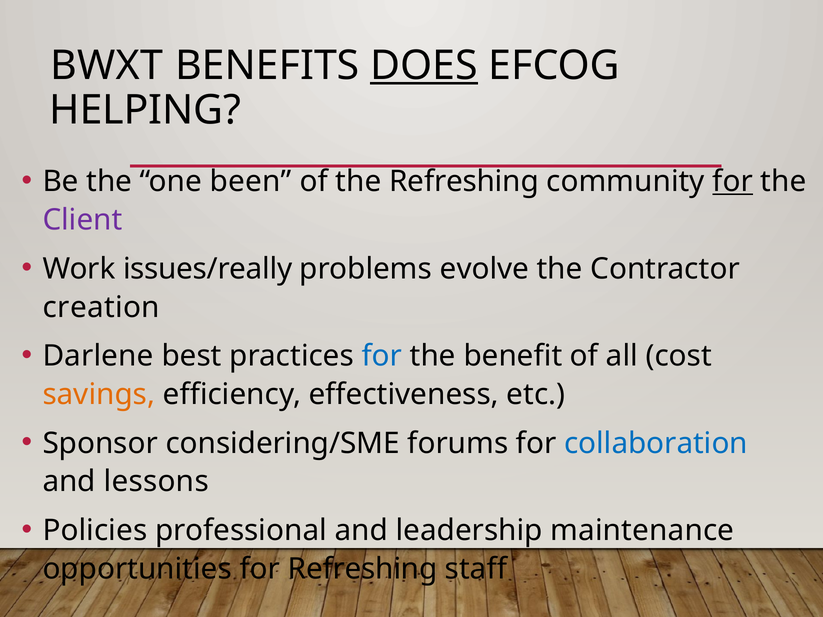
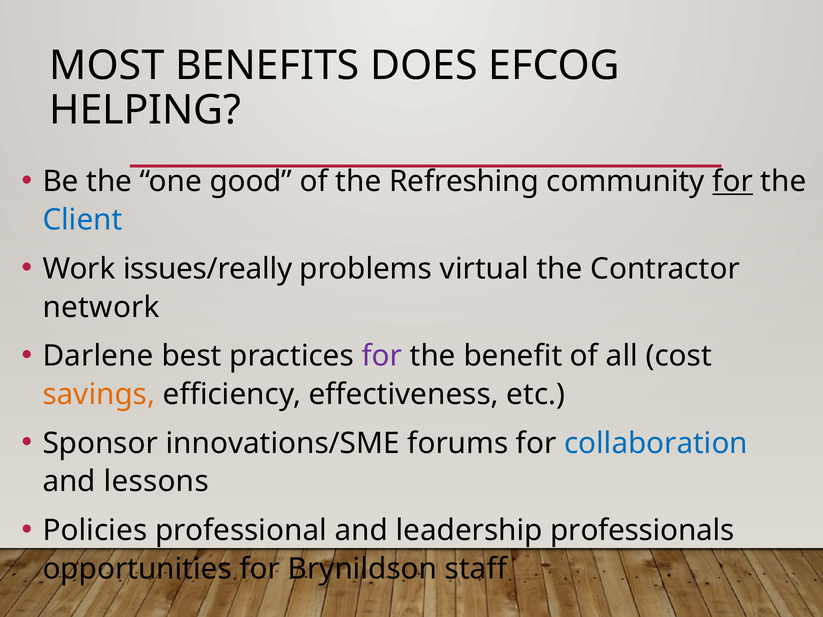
BWXT: BWXT -> MOST
DOES underline: present -> none
been: been -> good
Client colour: purple -> blue
evolve: evolve -> virtual
creation: creation -> network
for at (382, 356) colour: blue -> purple
considering/SME: considering/SME -> innovations/SME
maintenance: maintenance -> professionals
for Refreshing: Refreshing -> Brynildson
